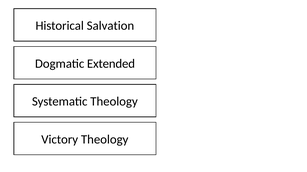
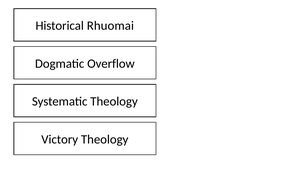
Salvation: Salvation -> Rhuomai
Extended: Extended -> Overflow
